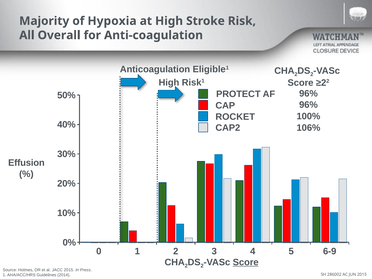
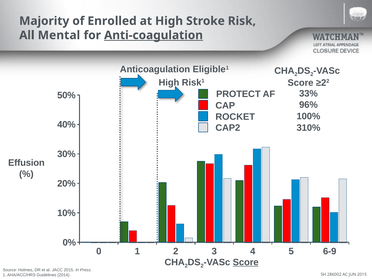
Hypoxia: Hypoxia -> Enrolled
Overall: Overall -> Mental
Anti-coagulation underline: none -> present
96% at (308, 94): 96% -> 33%
106%: 106% -> 310%
